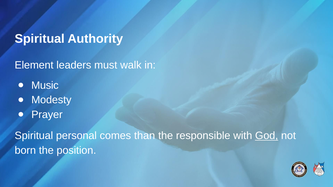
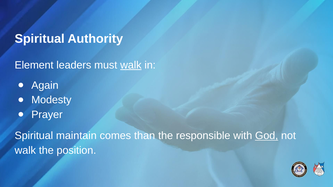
walk at (131, 65) underline: none -> present
Music: Music -> Again
personal: personal -> maintain
born at (25, 151): born -> walk
